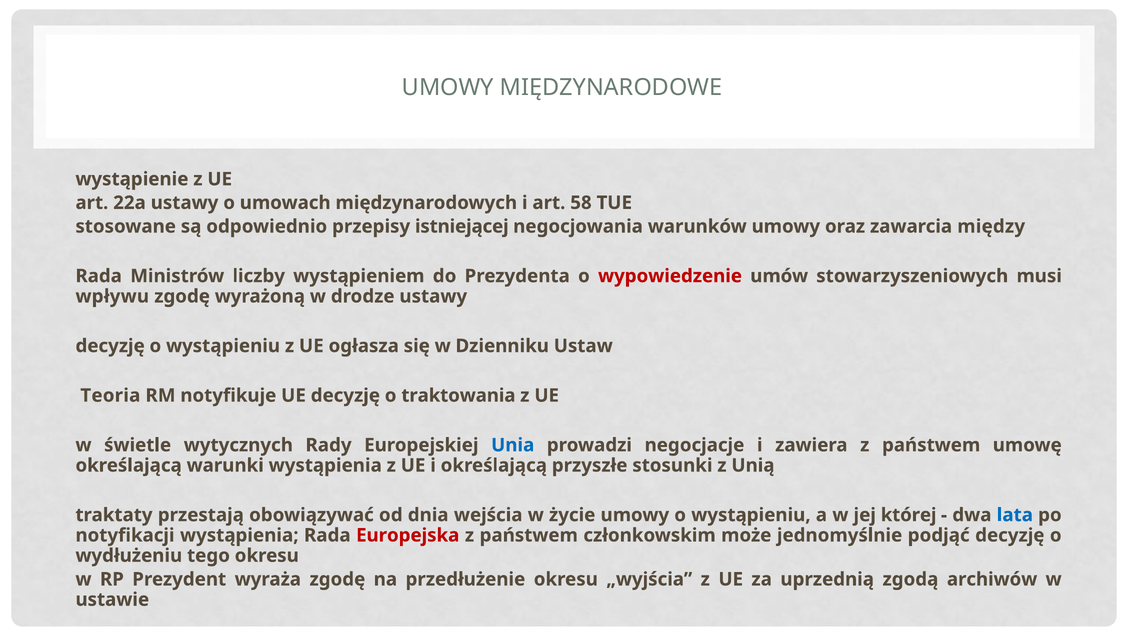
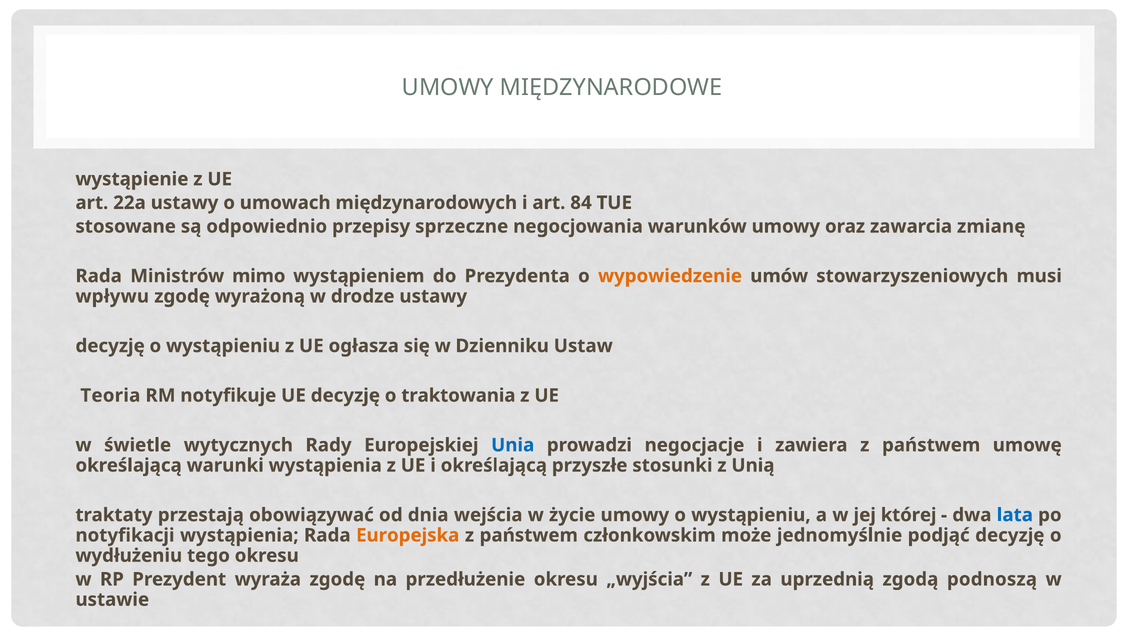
58: 58 -> 84
istniejącej: istniejącej -> sprzeczne
między: między -> zmianę
liczby: liczby -> mimo
wypowiedzenie colour: red -> orange
Europejska colour: red -> orange
archiwów: archiwów -> podnoszą
